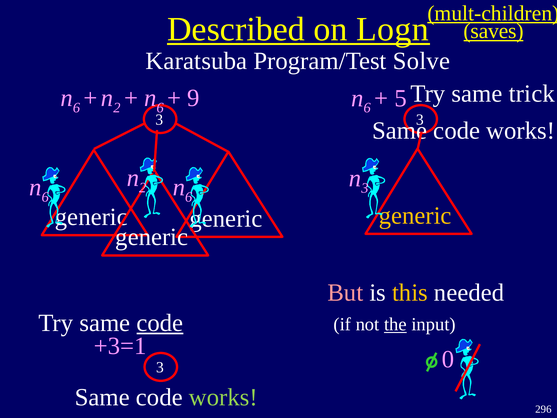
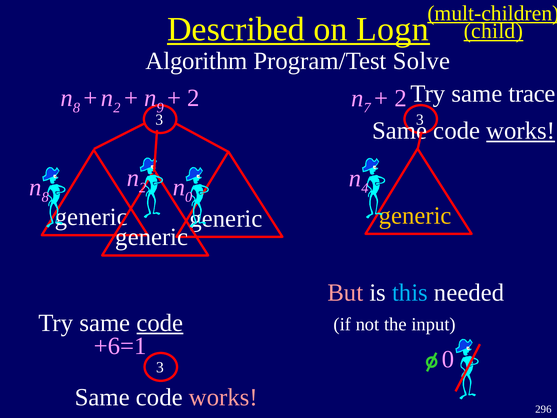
saves: saves -> child
Karatsuba: Karatsuba -> Algorithm
trick: trick -> trace
6 at (76, 108): 6 -> 8
6 at (160, 108): 6 -> 9
9 at (194, 98): 9 -> 2
6 at (367, 108): 6 -> 7
5 at (401, 98): 5 -> 2
works at (521, 131) underline: none -> present
3 at (365, 188): 3 -> 4
6 at (45, 197): 6 -> 8
6 at (189, 197): 6 -> 0
this colour: yellow -> light blue
the underline: present -> none
+3=1: +3=1 -> +6=1
works at (223, 397) colour: light green -> pink
